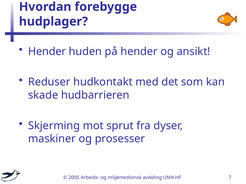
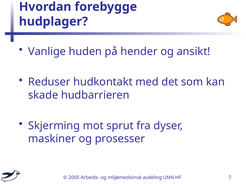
Hender at (47, 52): Hender -> Vanlige
